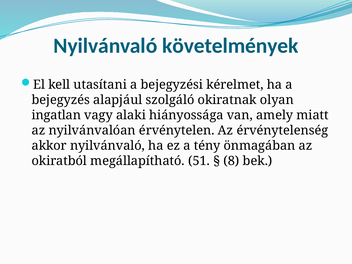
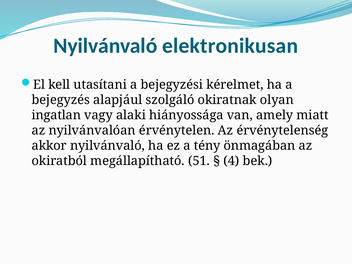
követelmények: követelmények -> elektronikusan
8: 8 -> 4
